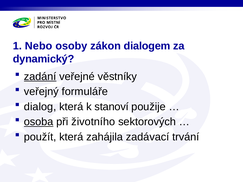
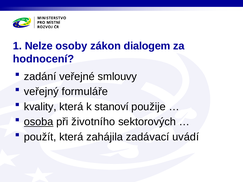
Nebo: Nebo -> Nelze
dynamický: dynamický -> hodnocení
zadání underline: present -> none
věstníky: věstníky -> smlouvy
dialog: dialog -> kvality
trvání: trvání -> uvádí
